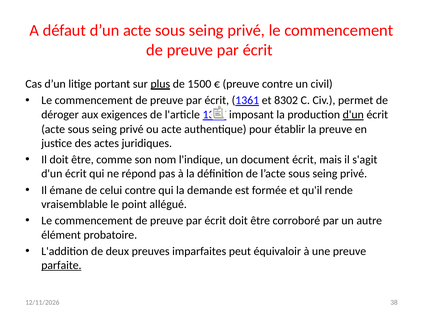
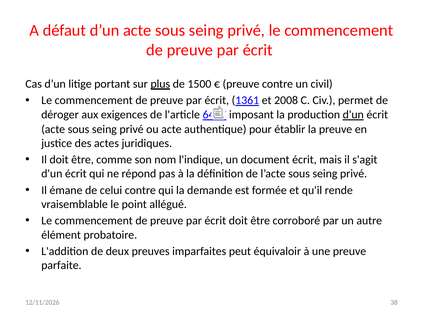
8302: 8302 -> 2008
1357: 1357 -> 6487
parfaite underline: present -> none
